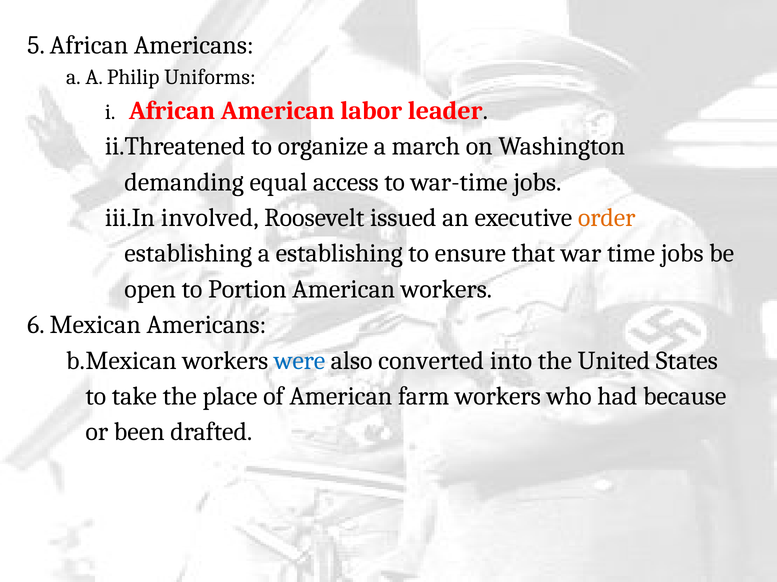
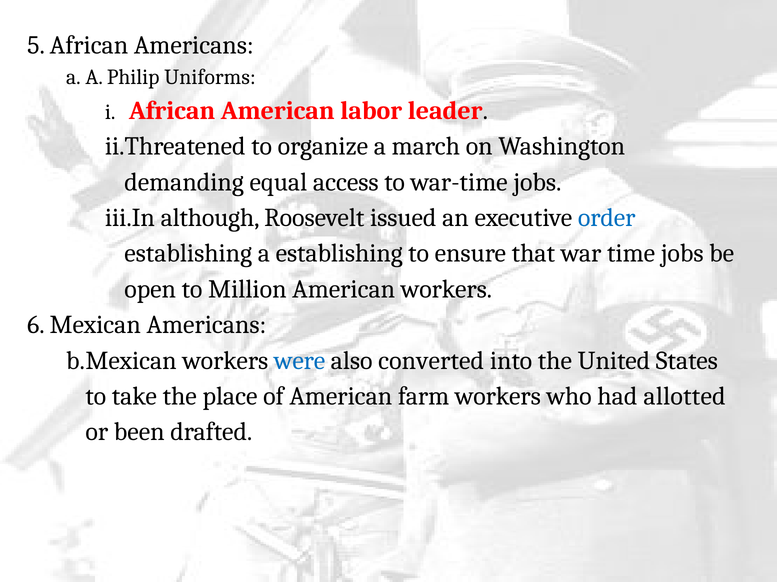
involved: involved -> although
order colour: orange -> blue
Portion: Portion -> Million
because: because -> allotted
